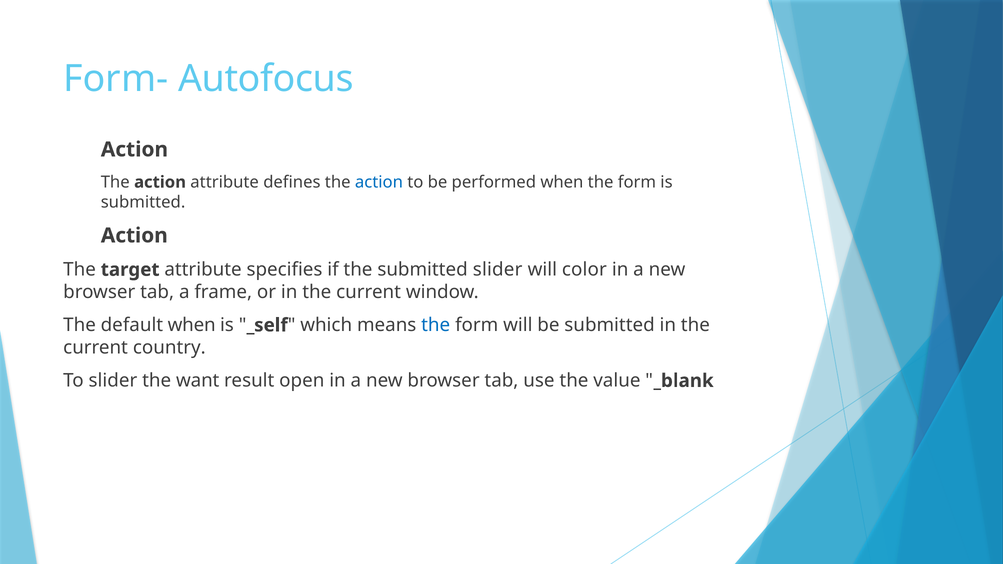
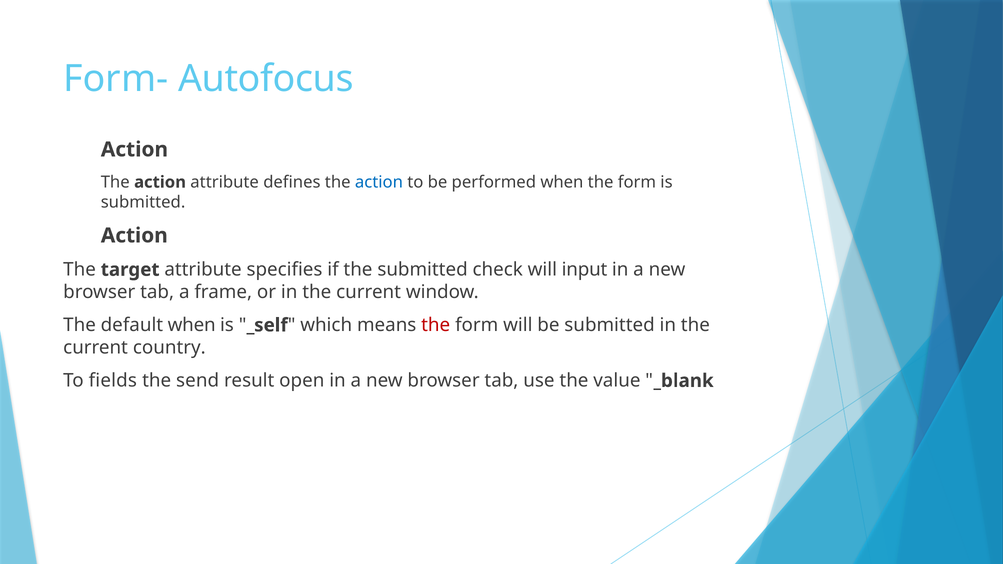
submitted slider: slider -> check
color: color -> input
the at (436, 325) colour: blue -> red
To slider: slider -> fields
want: want -> send
